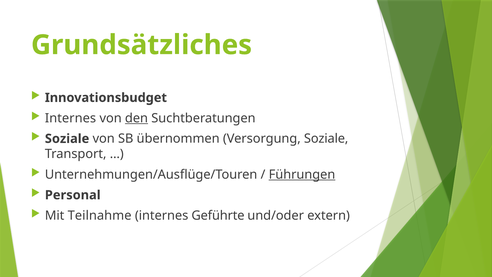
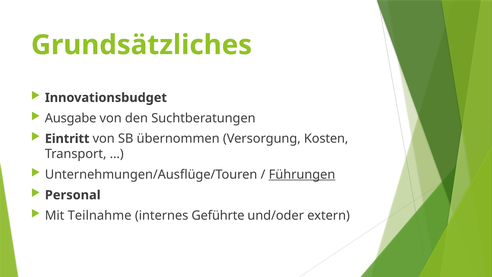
Internes at (70, 118): Internes -> Ausgabe
den underline: present -> none
Soziale at (67, 139): Soziale -> Eintritt
Versorgung Soziale: Soziale -> Kosten
